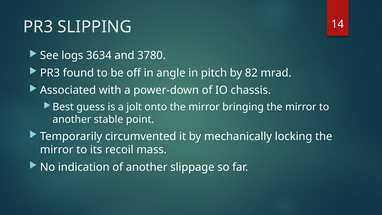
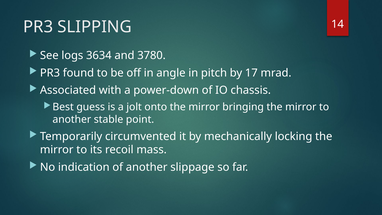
82: 82 -> 17
